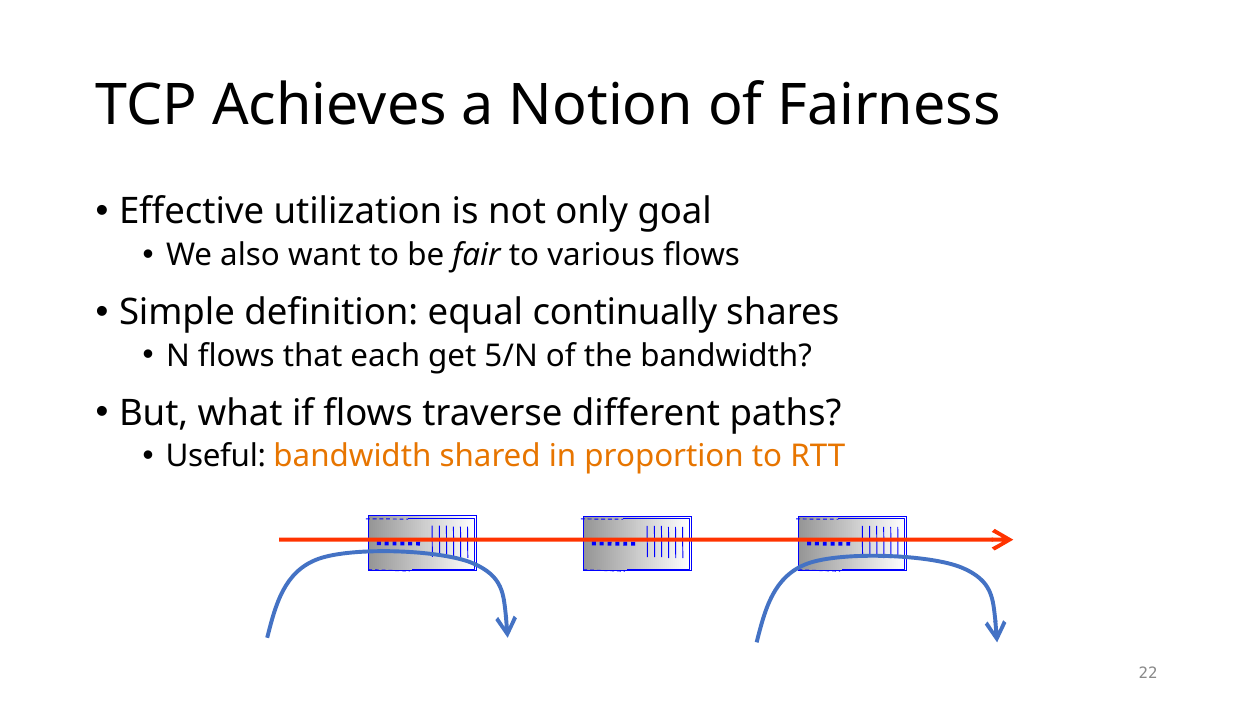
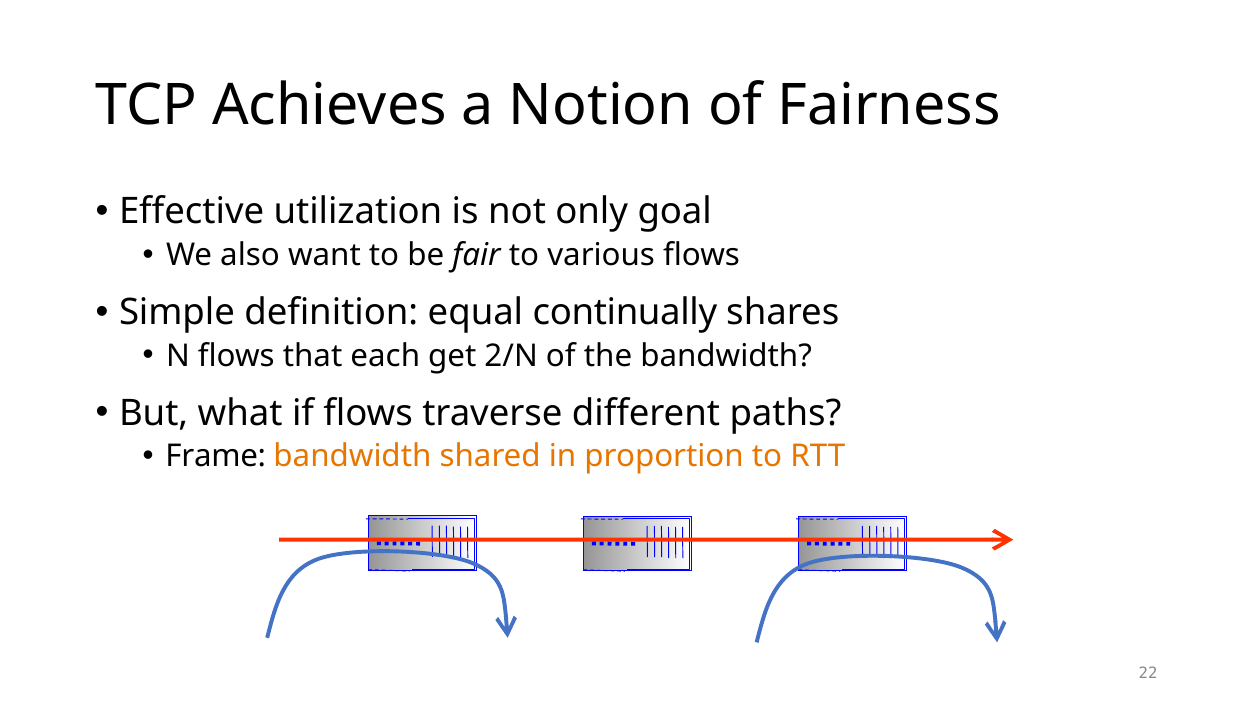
5/N: 5/N -> 2/N
Useful: Useful -> Frame
